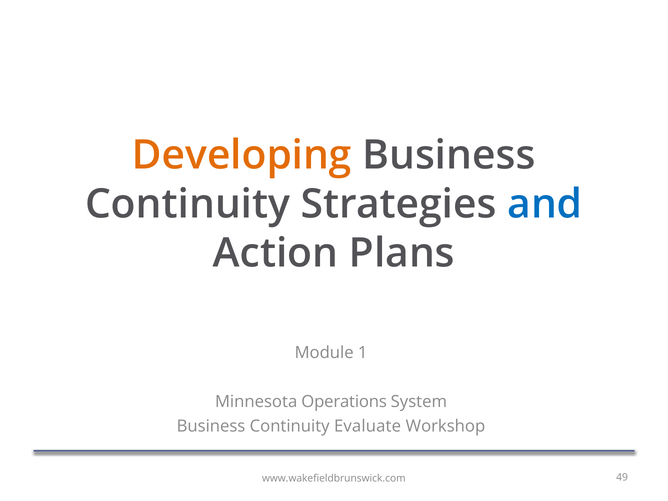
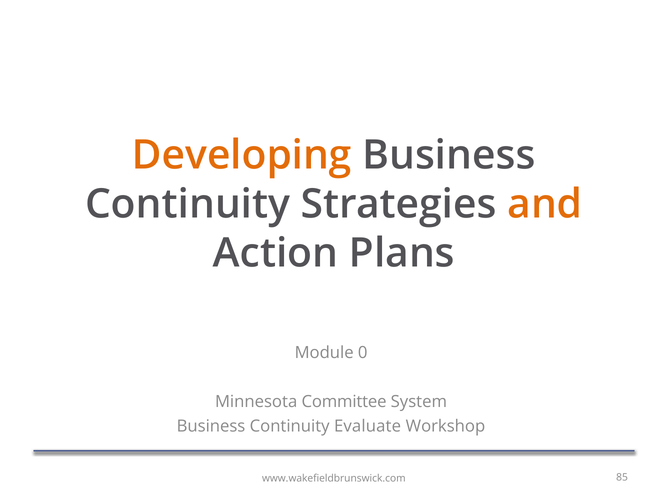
and colour: blue -> orange
1: 1 -> 0
Operations: Operations -> Committee
49: 49 -> 85
